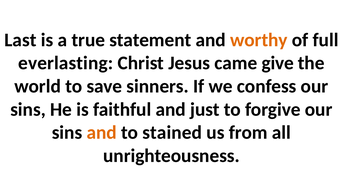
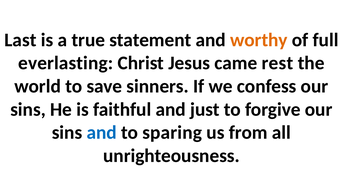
give: give -> rest
and at (102, 133) colour: orange -> blue
stained: stained -> sparing
